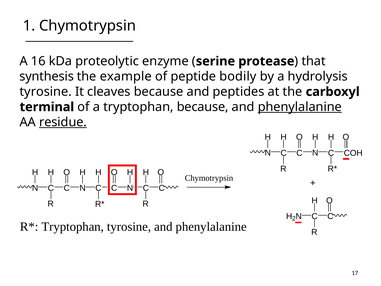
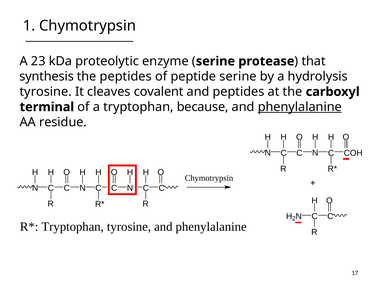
16: 16 -> 23
the example: example -> peptides
peptide bodily: bodily -> serine
cleaves because: because -> covalent
residue underline: present -> none
